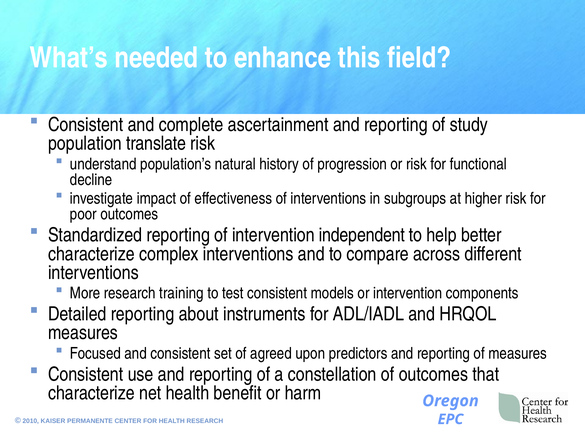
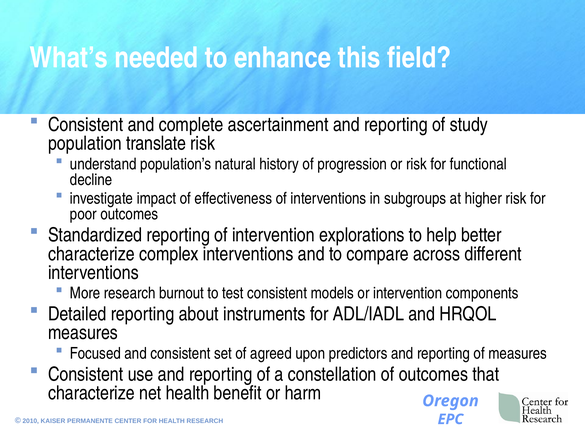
independent: independent -> explorations
training: training -> burnout
